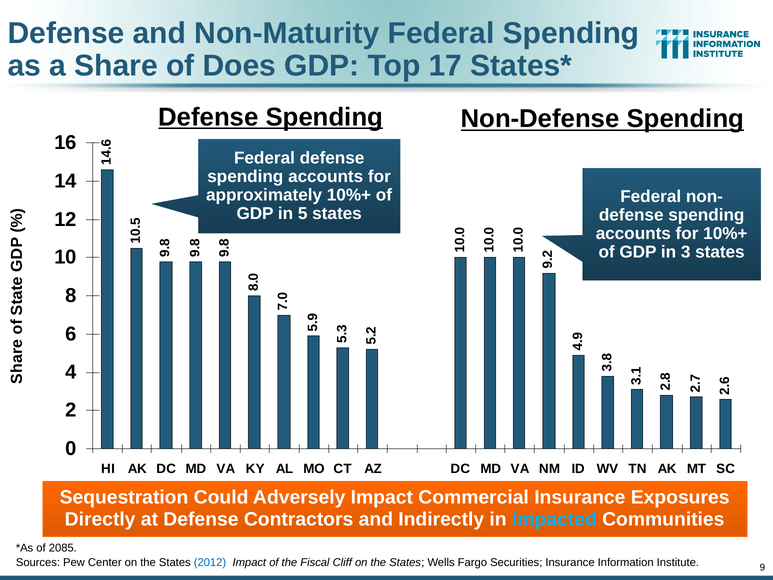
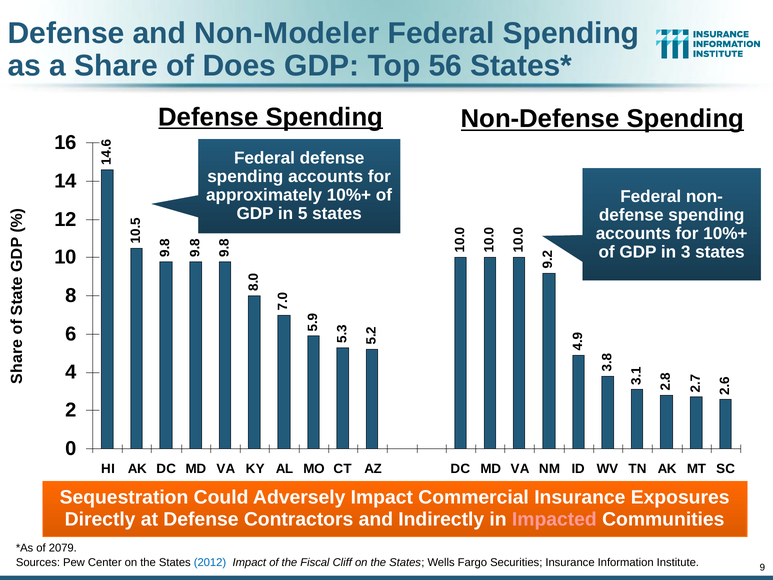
Non-Maturity: Non-Maturity -> Non-Modeler
17: 17 -> 56
Impacted colour: light blue -> pink
2085: 2085 -> 2079
